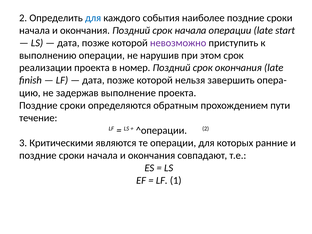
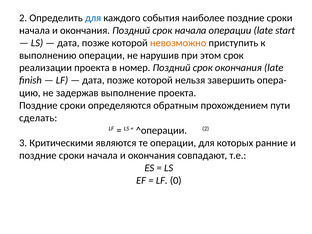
невозможно colour: purple -> orange
течение: течение -> сделать
1: 1 -> 0
